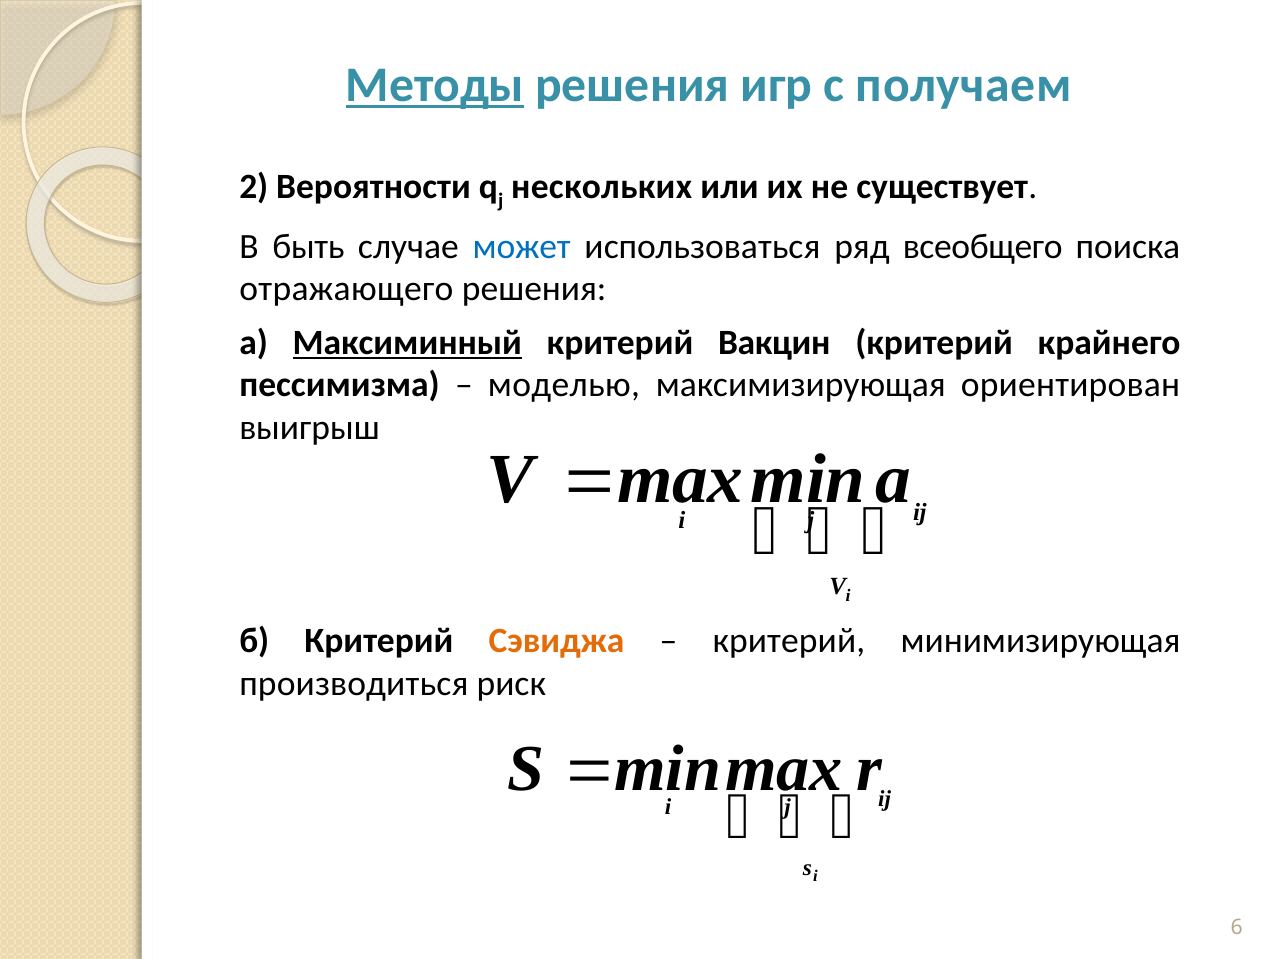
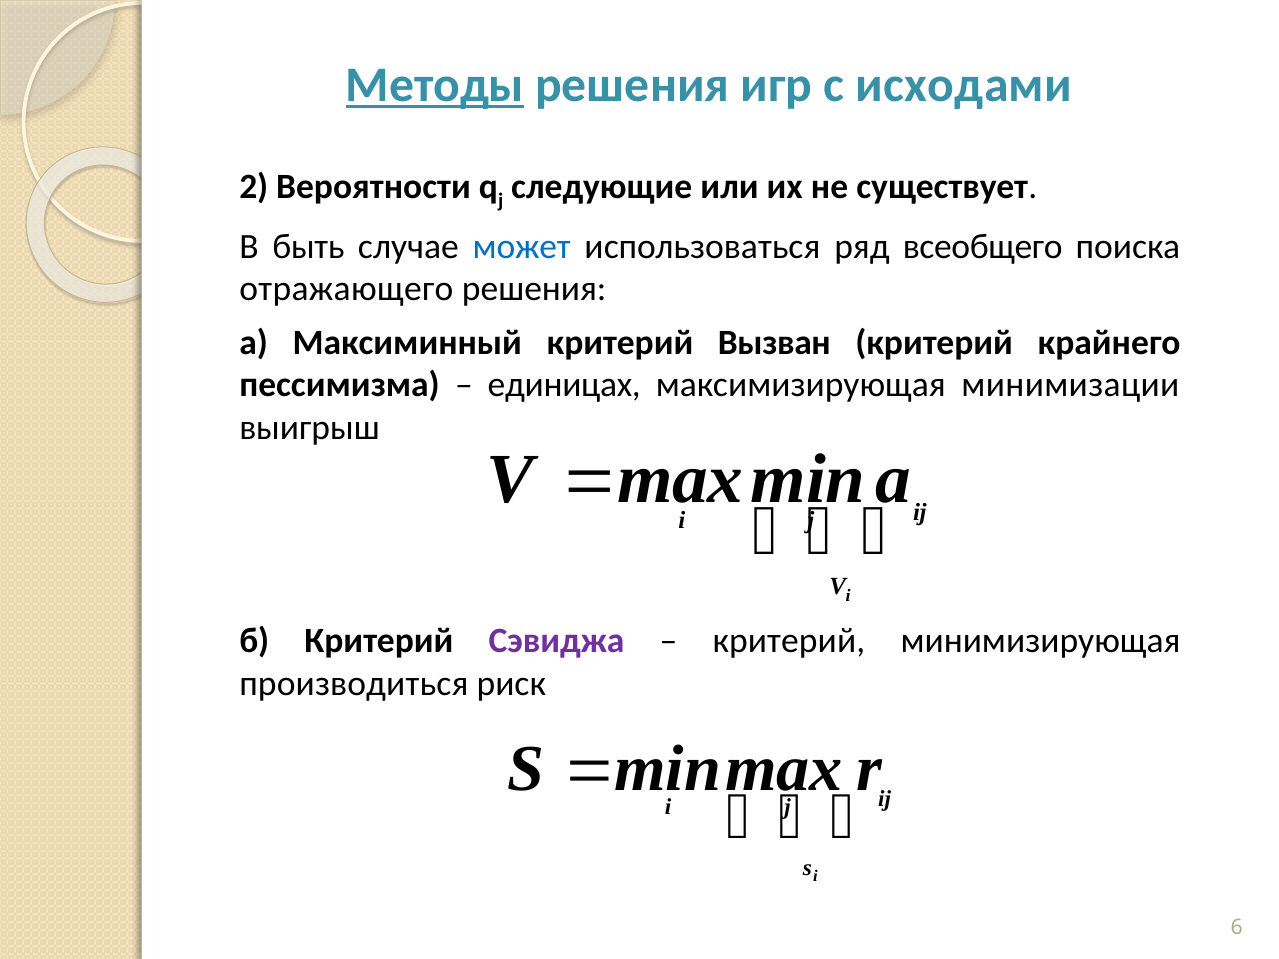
получаем: получаем -> исходами
нескольких: нескольких -> следующие
Максиминный underline: present -> none
Вакцин: Вакцин -> Вызван
моделью: моделью -> единицах
ориентирован: ориентирован -> минимизации
Сэвиджа colour: orange -> purple
